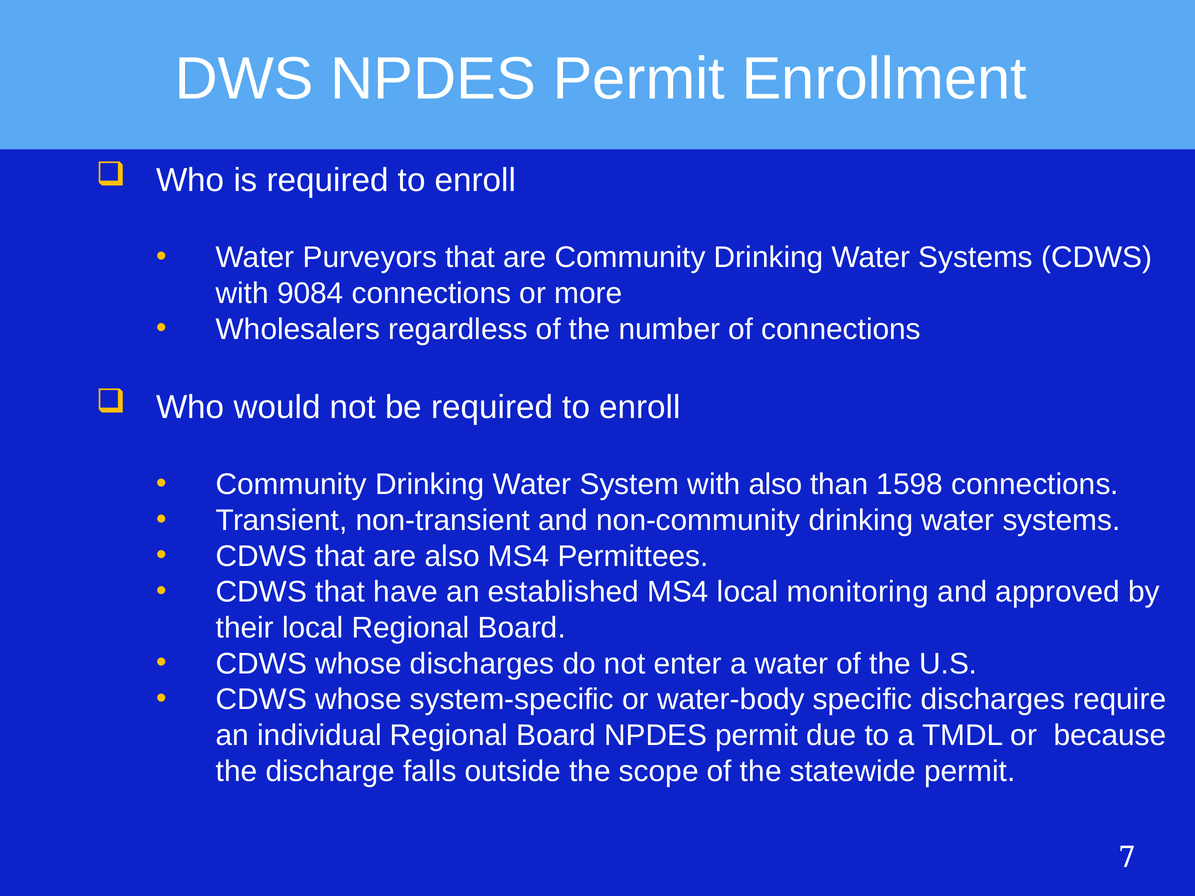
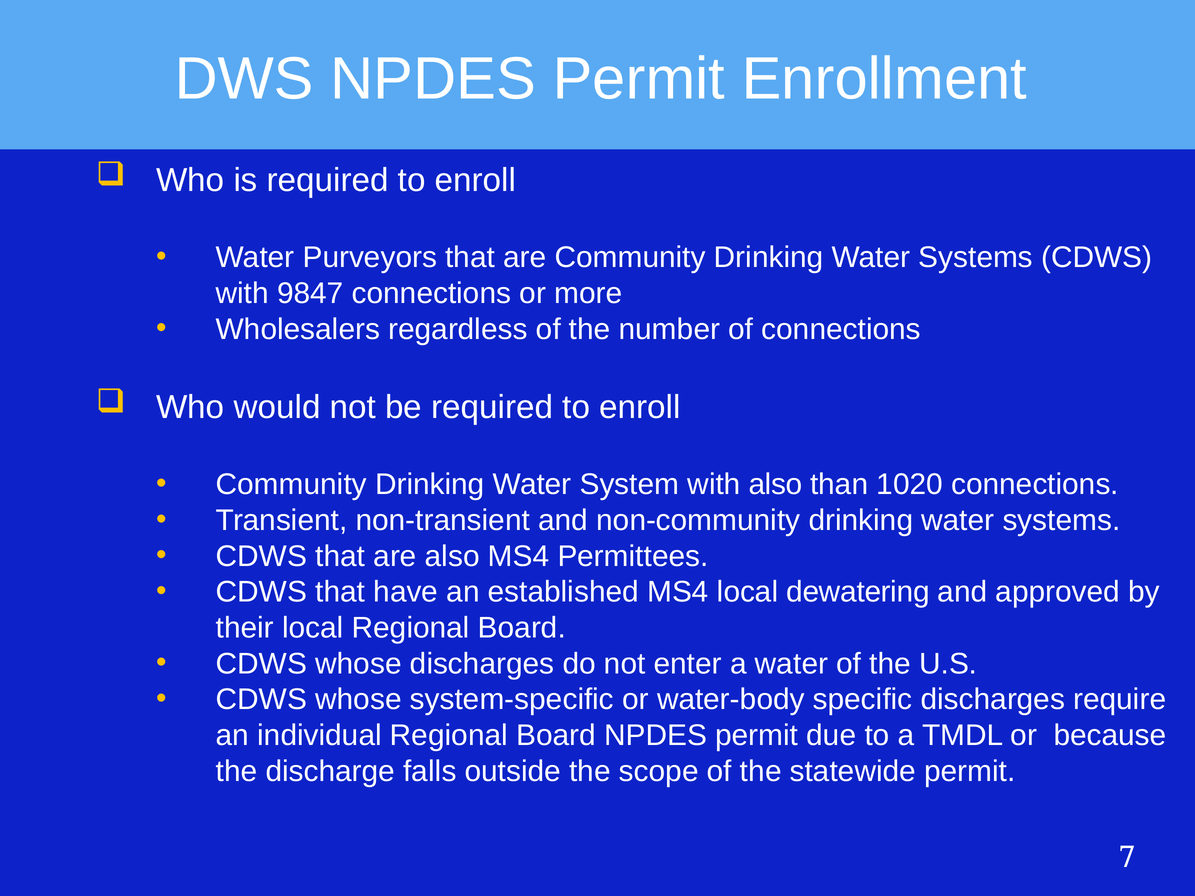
9084: 9084 -> 9847
1598: 1598 -> 1020
monitoring: monitoring -> dewatering
